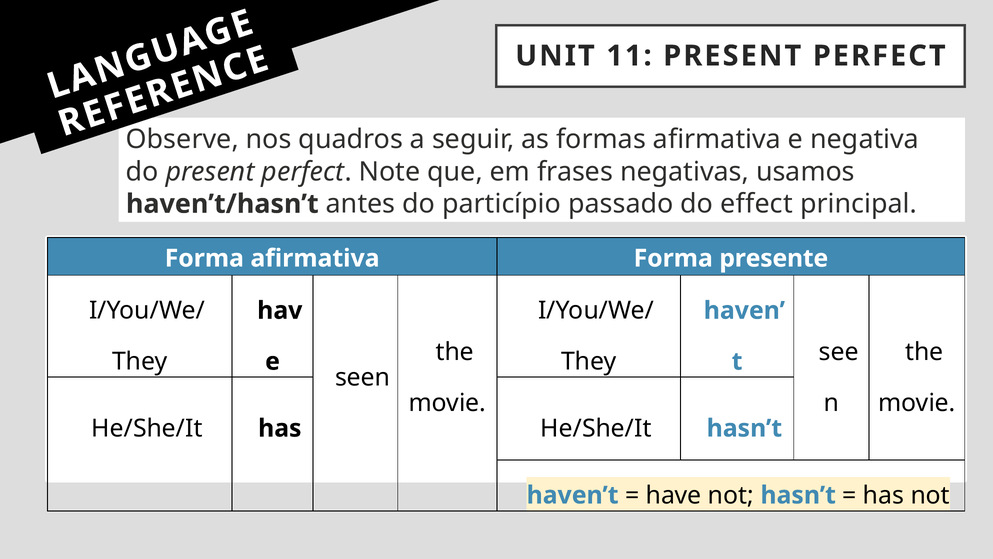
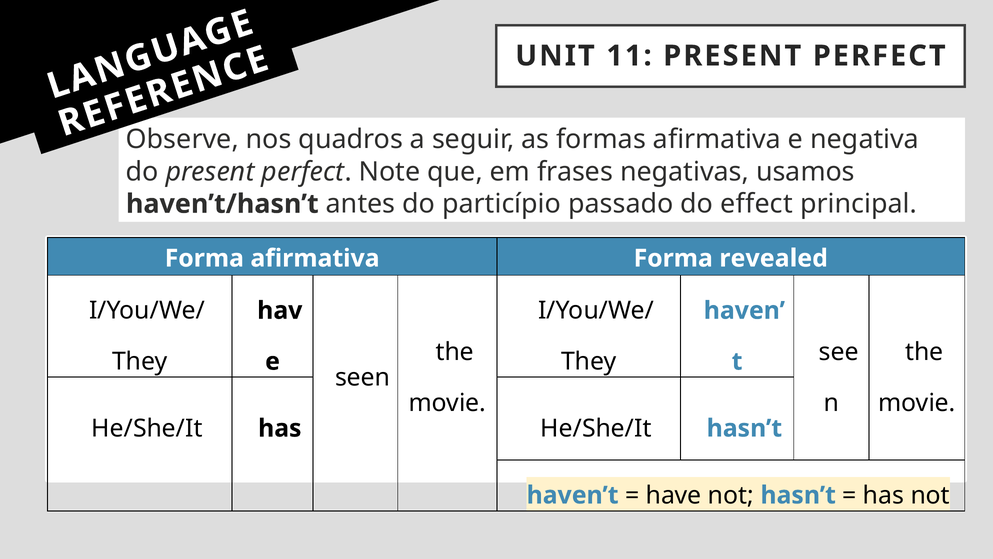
presente: presente -> revealed
